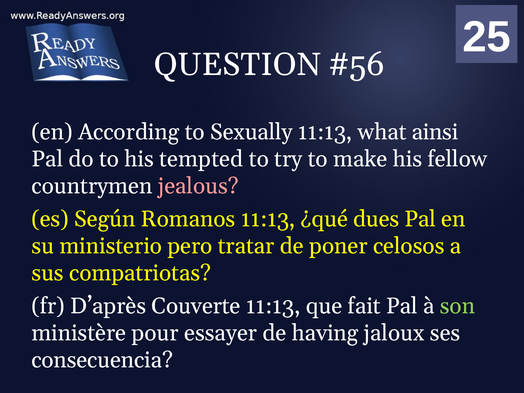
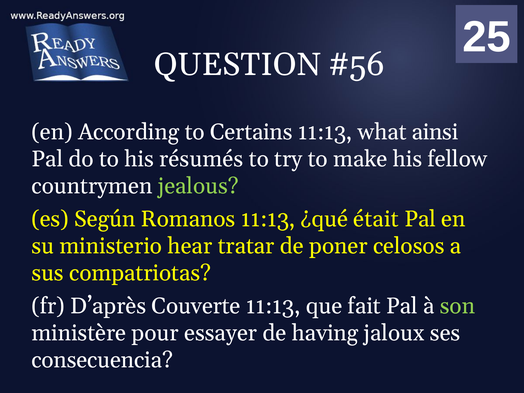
Sexually: Sexually -> Certains
tempted: tempted -> résumés
jealous colour: pink -> light green
dues: dues -> était
pero: pero -> hear
